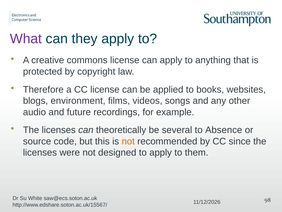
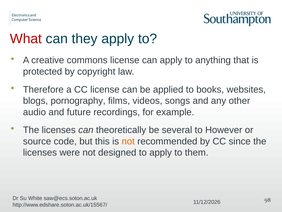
What colour: purple -> red
environment: environment -> pornography
Absence: Absence -> However
